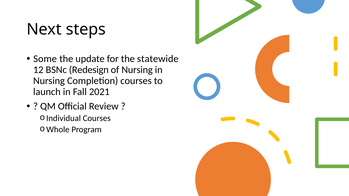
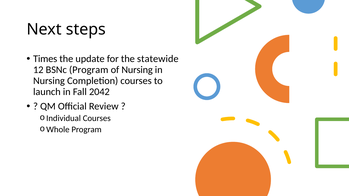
Some: Some -> Times
BSNc Redesign: Redesign -> Program
2021: 2021 -> 2042
